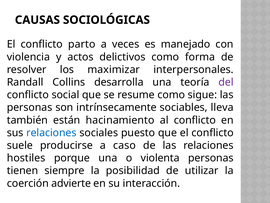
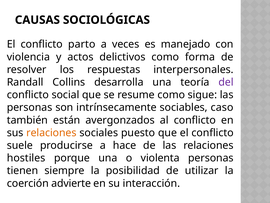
maximizar: maximizar -> respuestas
lleva: lleva -> caso
hacinamiento: hacinamiento -> avergonzados
relaciones at (51, 132) colour: blue -> orange
caso: caso -> hace
